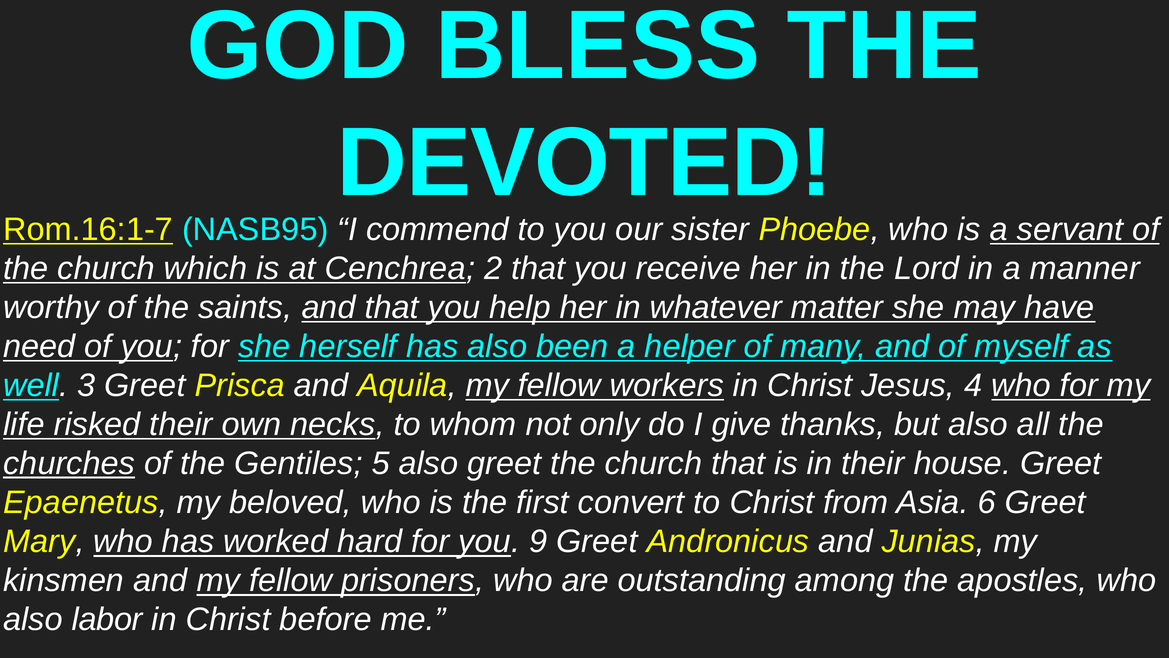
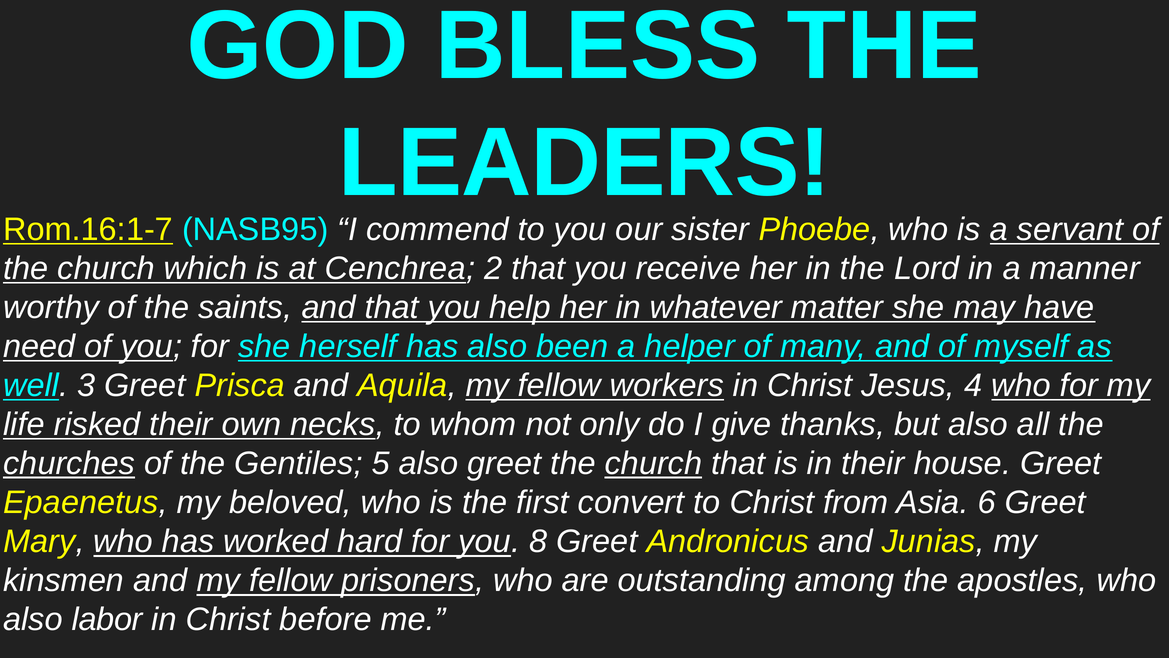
DEVOTED: DEVOTED -> LEADERS
church at (653, 463) underline: none -> present
9: 9 -> 8
